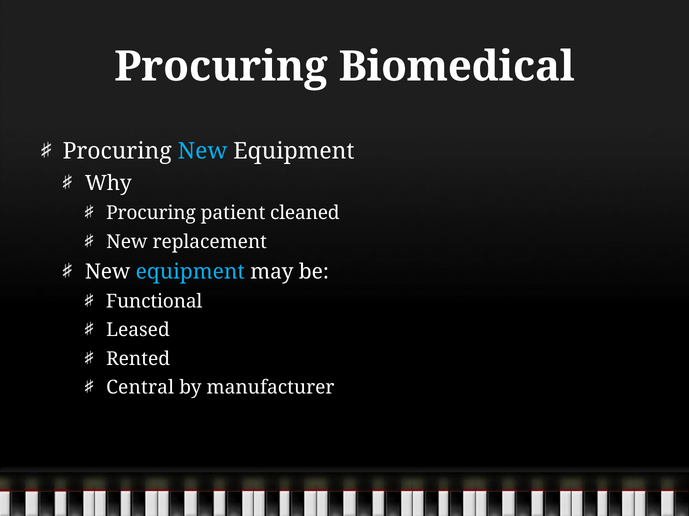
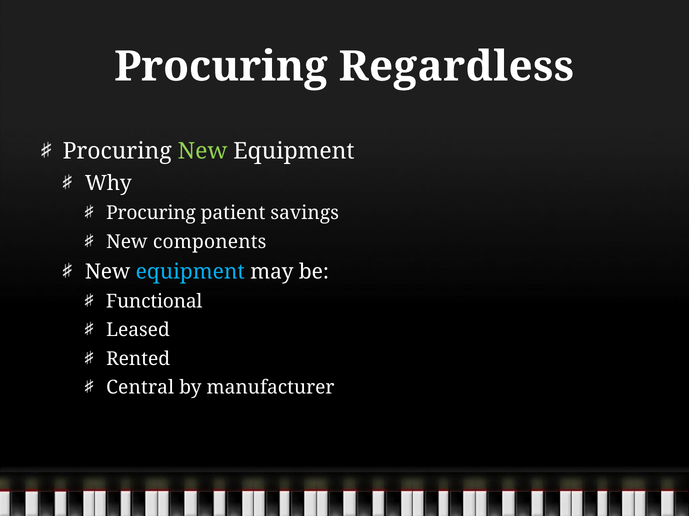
Biomedical: Biomedical -> Regardless
New at (203, 152) colour: light blue -> light green
cleaned: cleaned -> savings
replacement: replacement -> components
